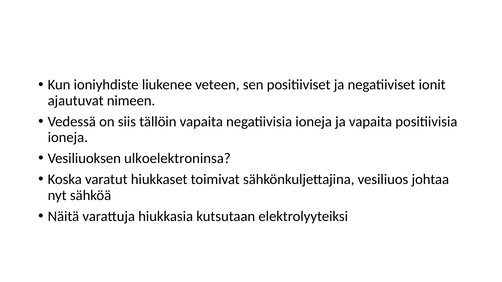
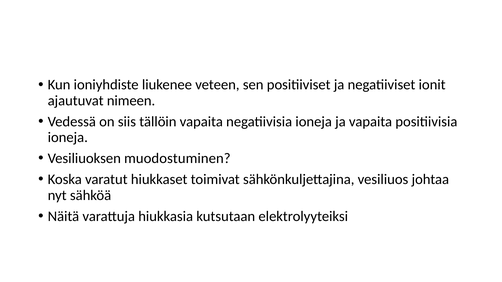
ulkoelektroninsa: ulkoelektroninsa -> muodostuminen
